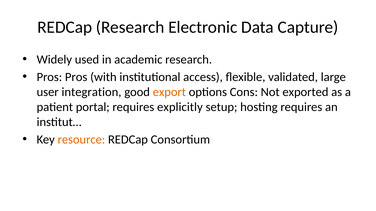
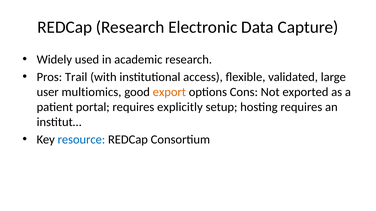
Pros Pros: Pros -> Trail
integration: integration -> multiomics
resource colour: orange -> blue
